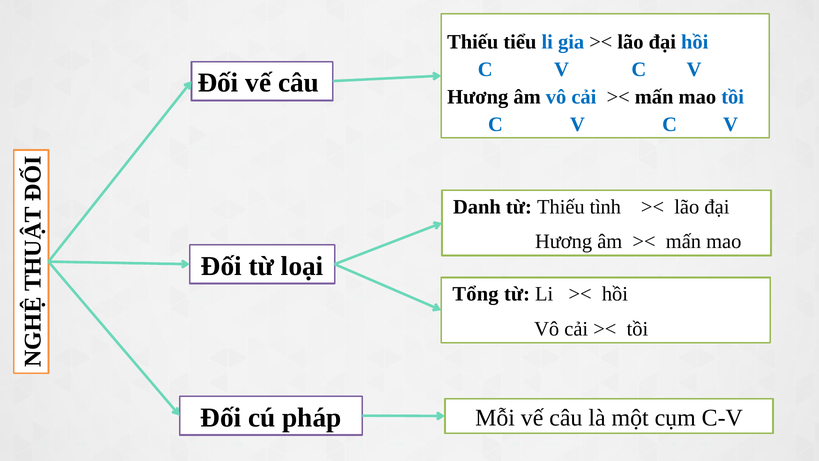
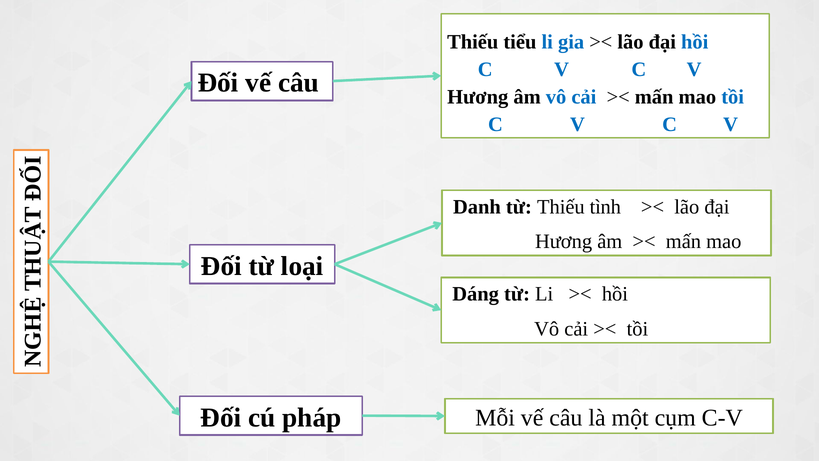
Tổng: Tổng -> Dáng
